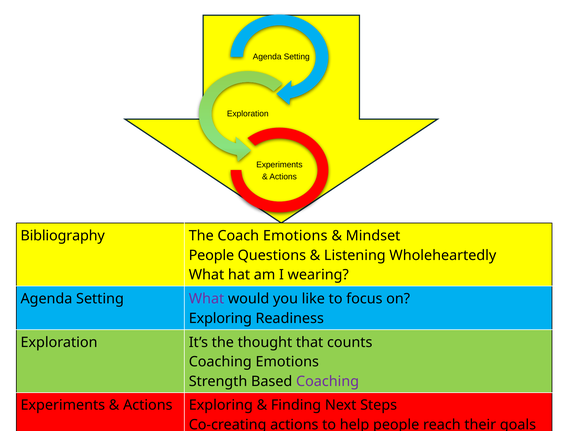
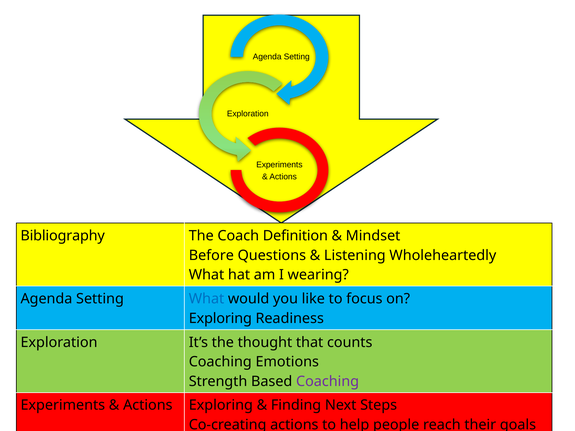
Coach Emotions: Emotions -> Definition
People at (211, 255): People -> Before
What at (207, 299) colour: purple -> blue
